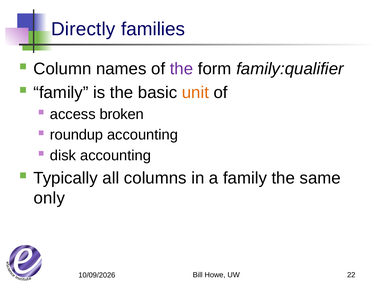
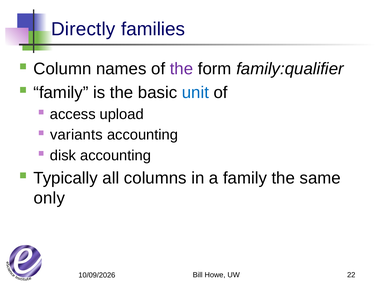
unit colour: orange -> blue
broken: broken -> upload
roundup: roundup -> variants
